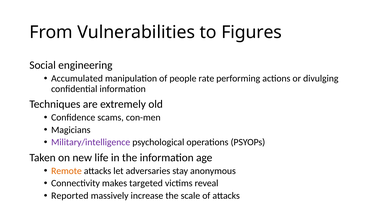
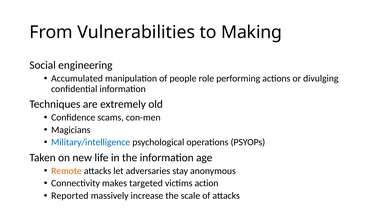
Figures: Figures -> Making
rate: rate -> role
Military/intelligence colour: purple -> blue
reveal: reveal -> action
